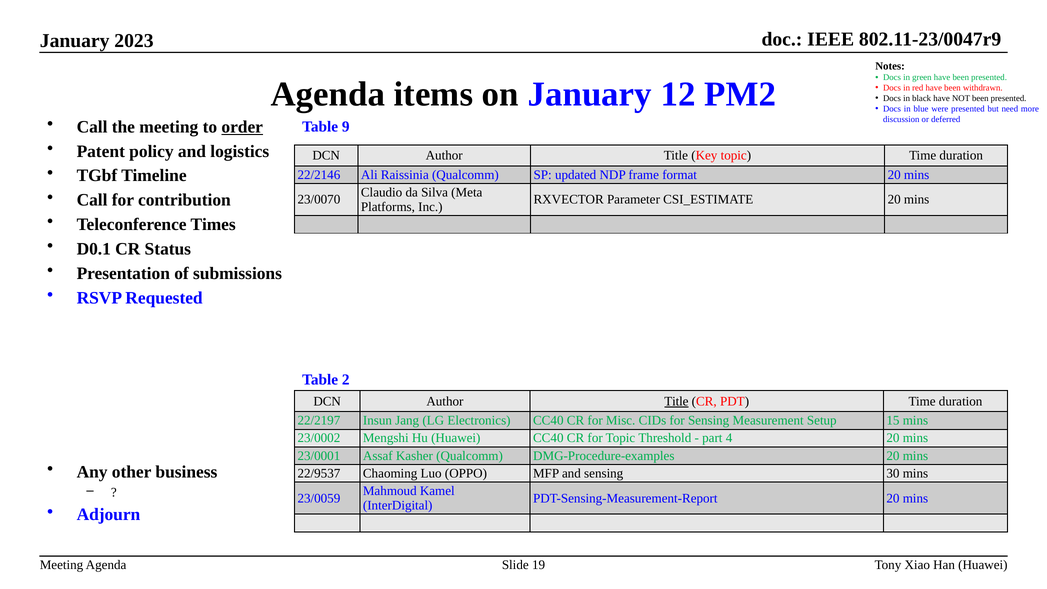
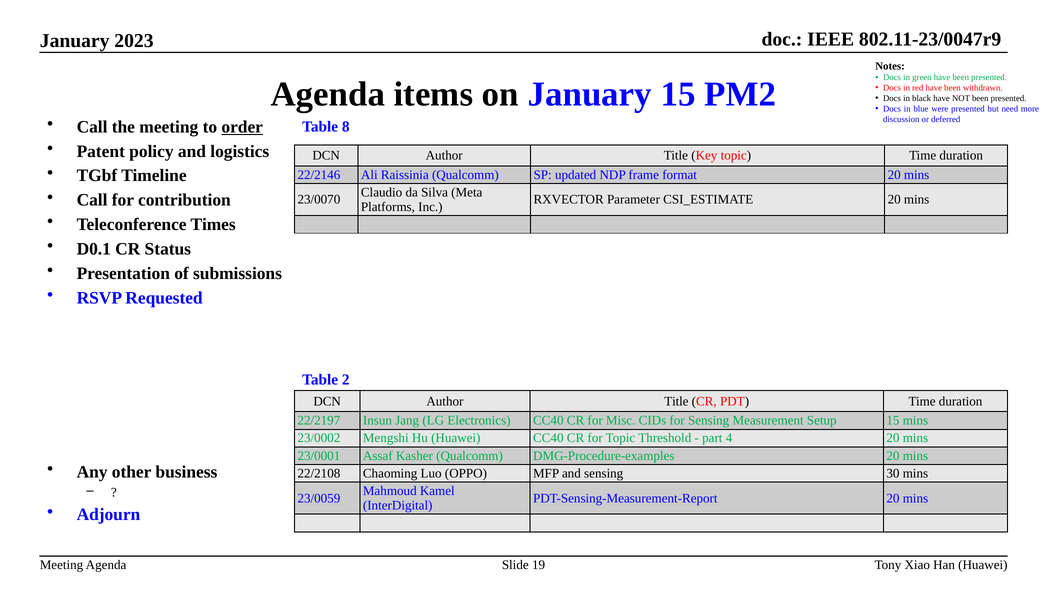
January 12: 12 -> 15
9: 9 -> 8
Title at (676, 401) underline: present -> none
22/9537: 22/9537 -> 22/2108
